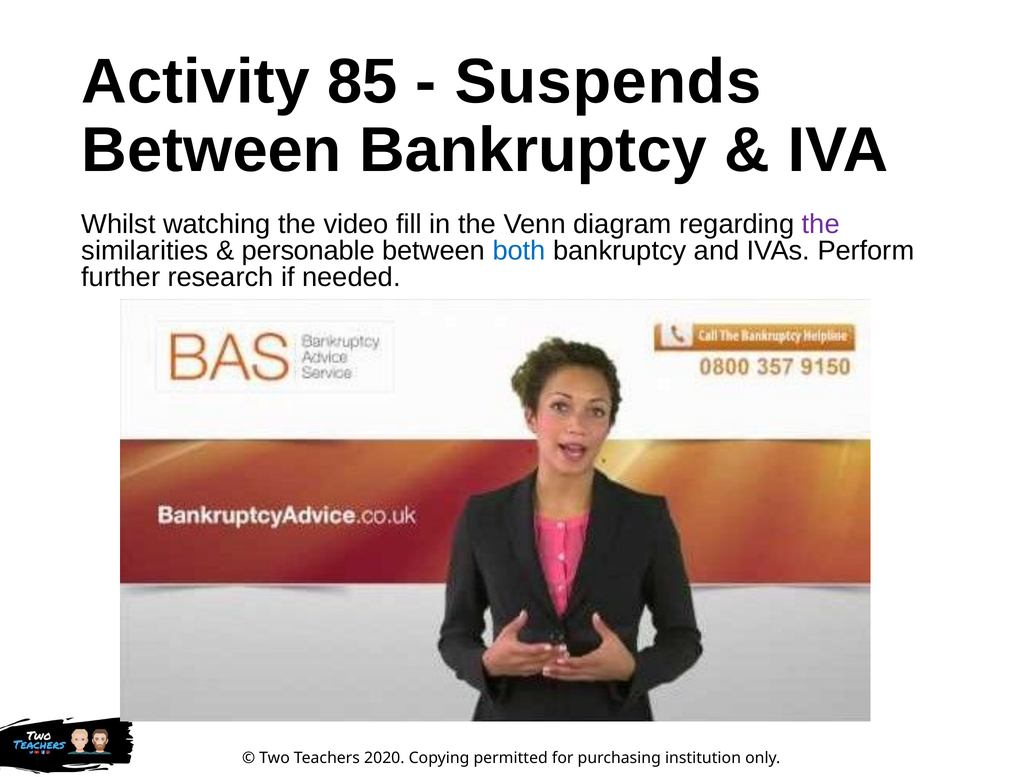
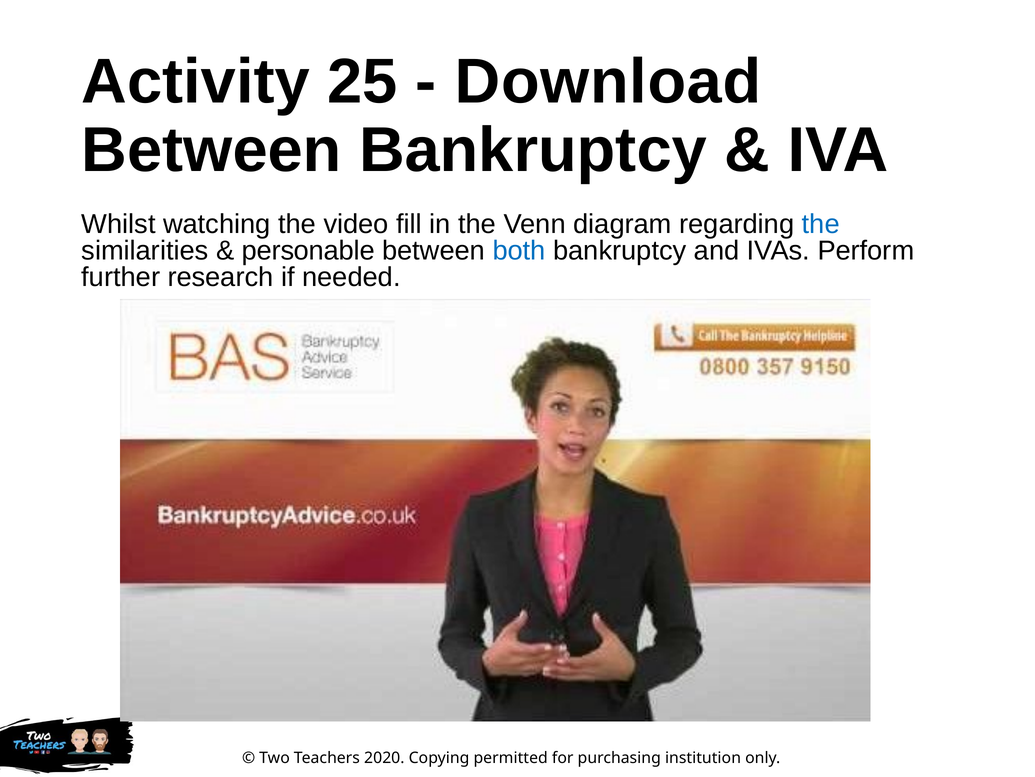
85: 85 -> 25
Suspends: Suspends -> Download
the at (821, 224) colour: purple -> blue
